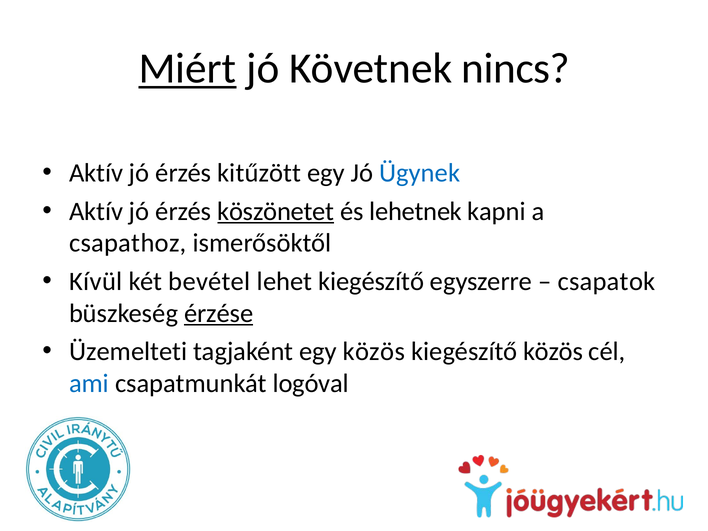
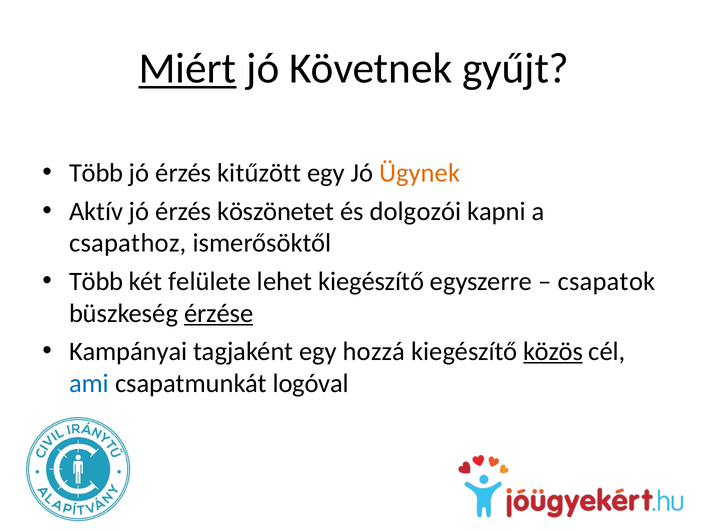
nincs: nincs -> gyűjt
Aktív at (96, 173): Aktív -> Több
Ügynek colour: blue -> orange
köszönetet underline: present -> none
lehetnek: lehetnek -> dolgozói
Kívül at (96, 281): Kívül -> Több
bevétel: bevétel -> felülete
Üzemelteti: Üzemelteti -> Kampányai
egy közös: közös -> hozzá
közös at (553, 351) underline: none -> present
